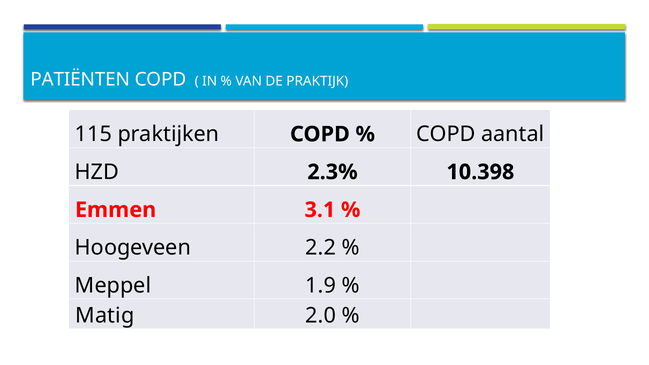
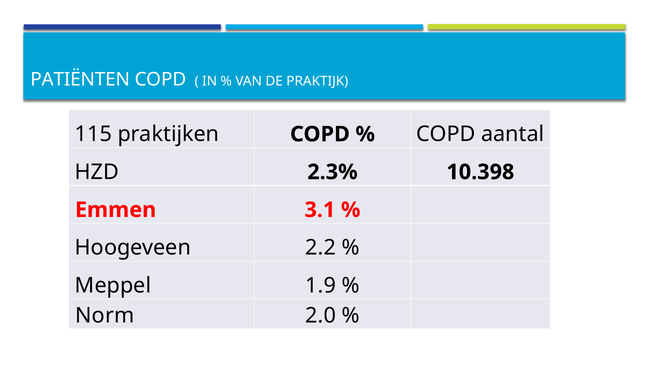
Matig: Matig -> Norm
